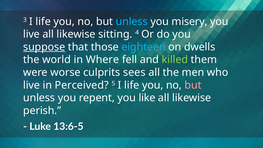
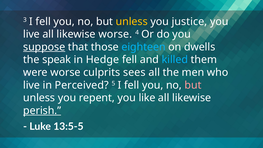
3 I life: life -> fell
unless at (132, 21) colour: light blue -> yellow
misery: misery -> justice
likewise sitting: sitting -> worse
world: world -> speak
Where: Where -> Hedge
killed colour: light green -> light blue
5 I life: life -> fell
perish underline: none -> present
13:6-5: 13:6-5 -> 13:5-5
